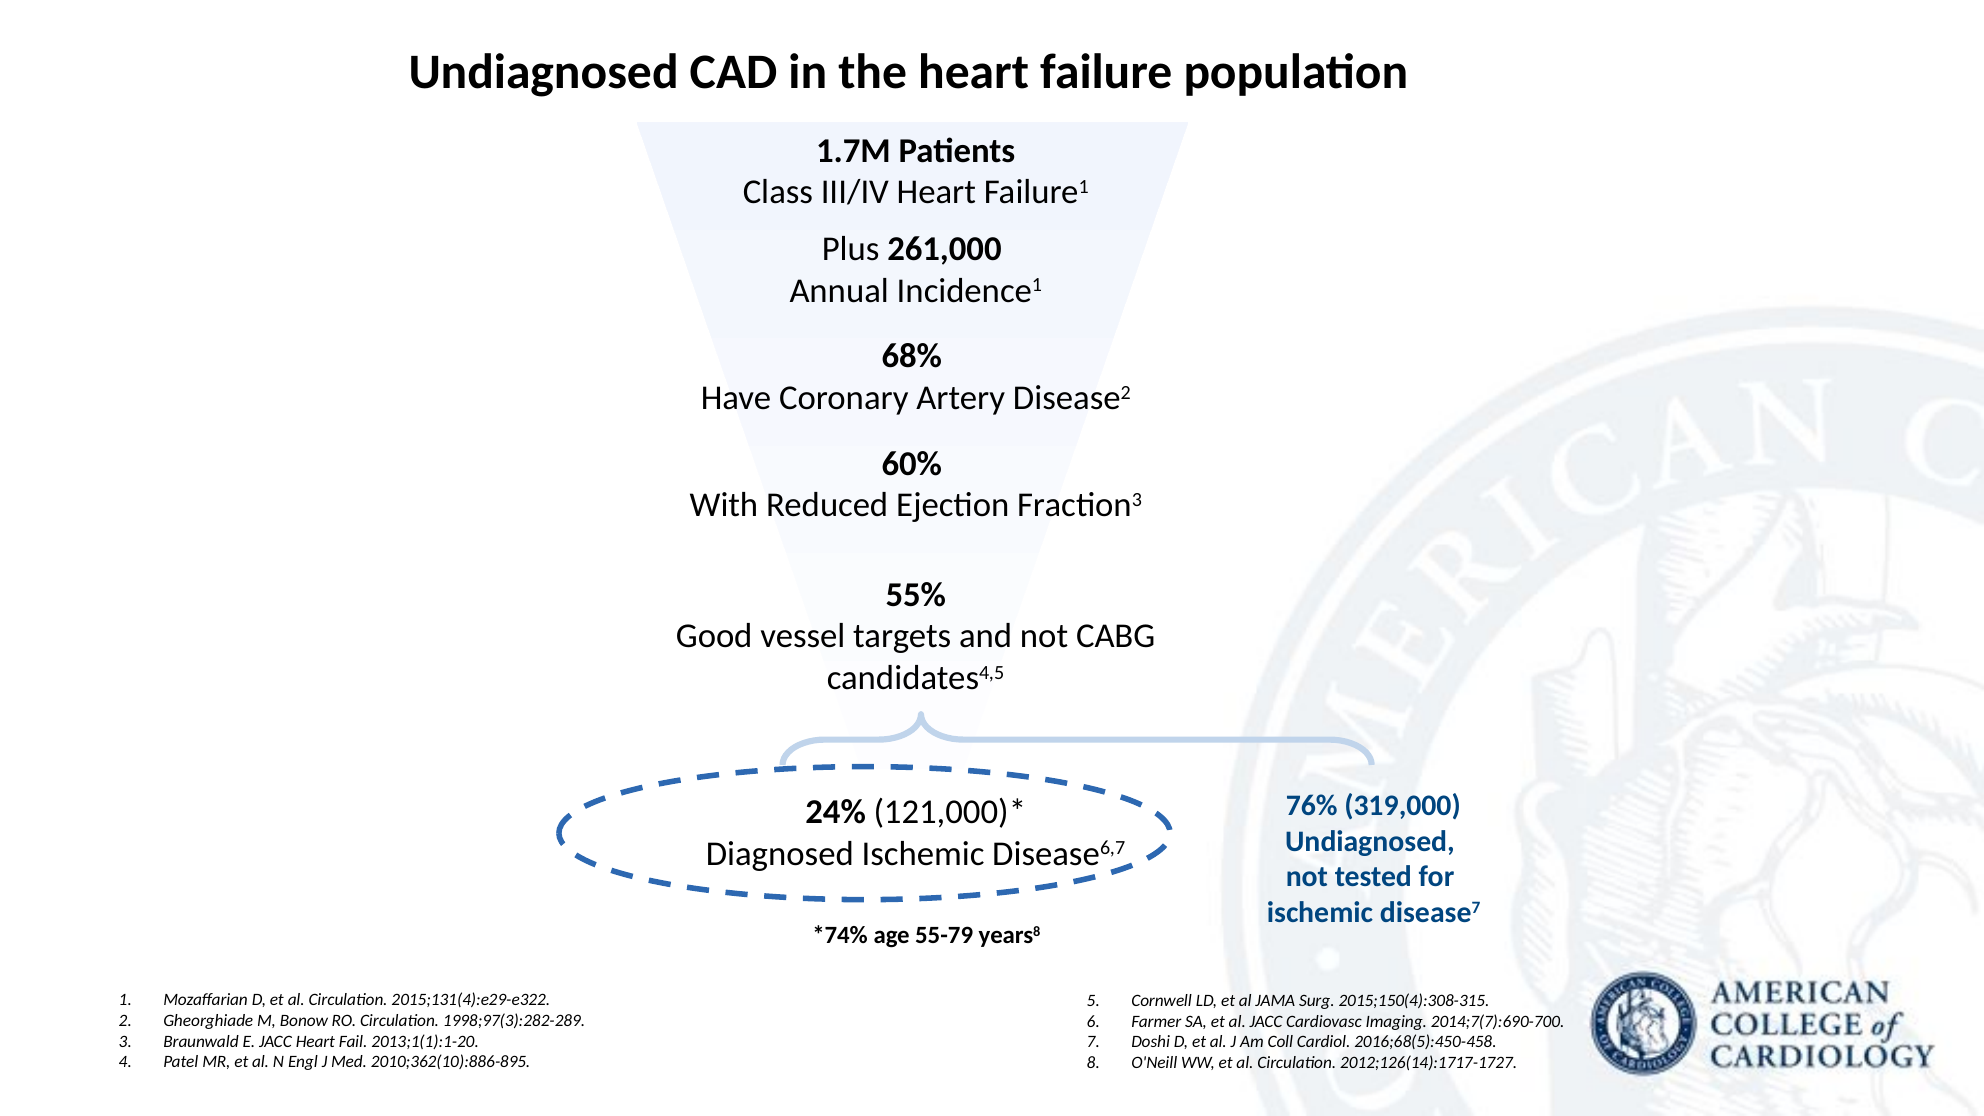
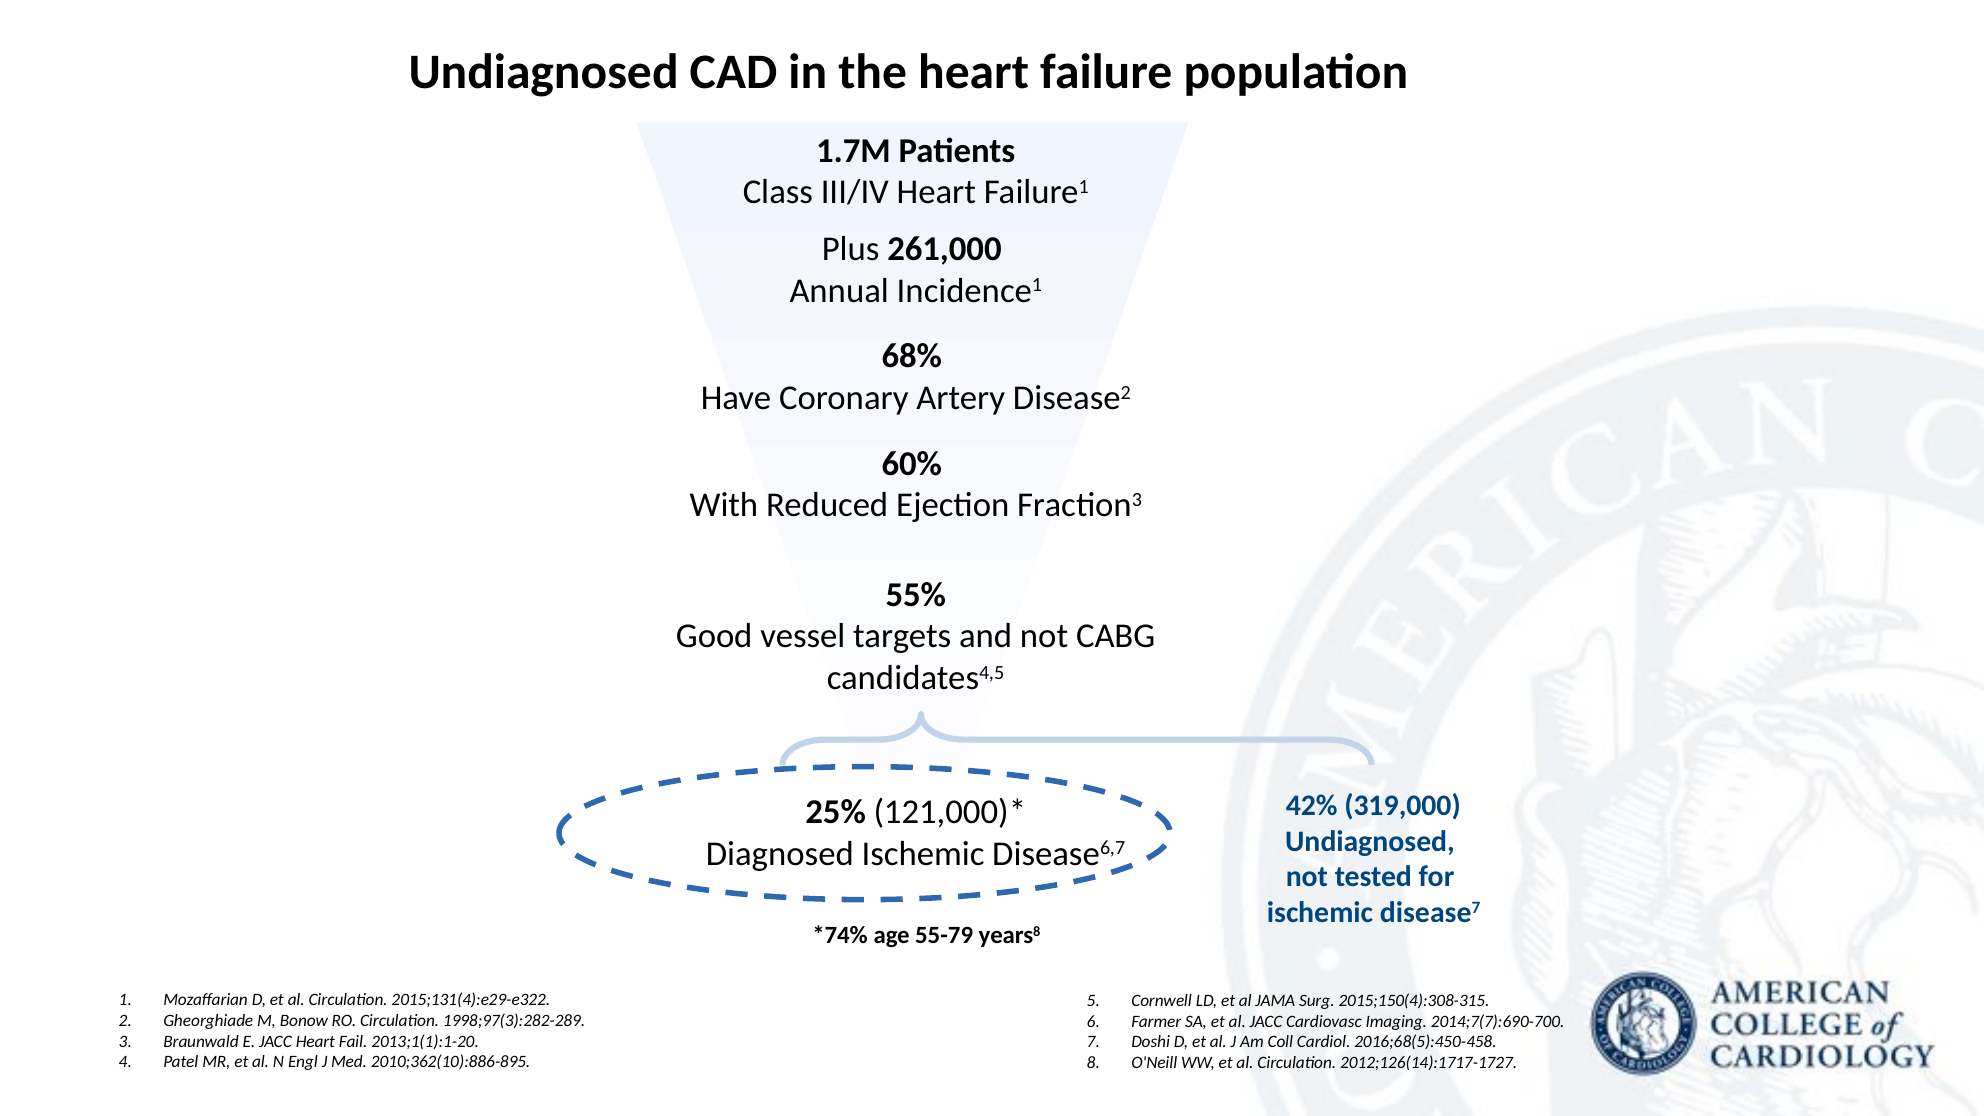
76%: 76% -> 42%
24%: 24% -> 25%
